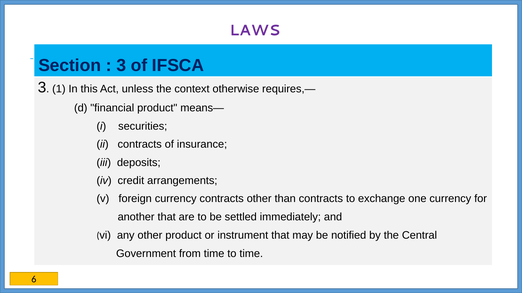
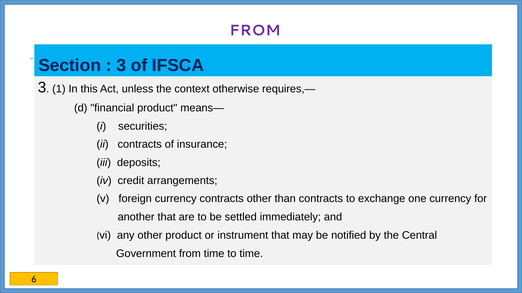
LAWS at (255, 31): LAWS -> FROM
